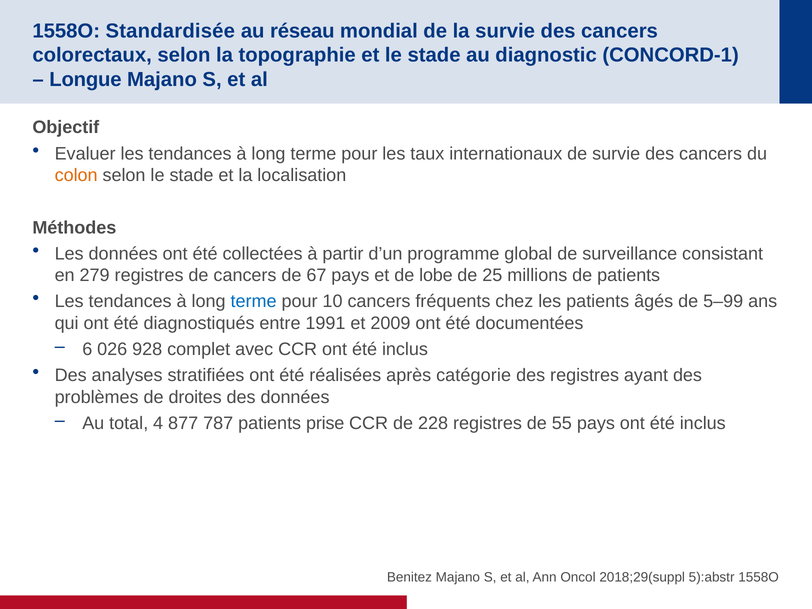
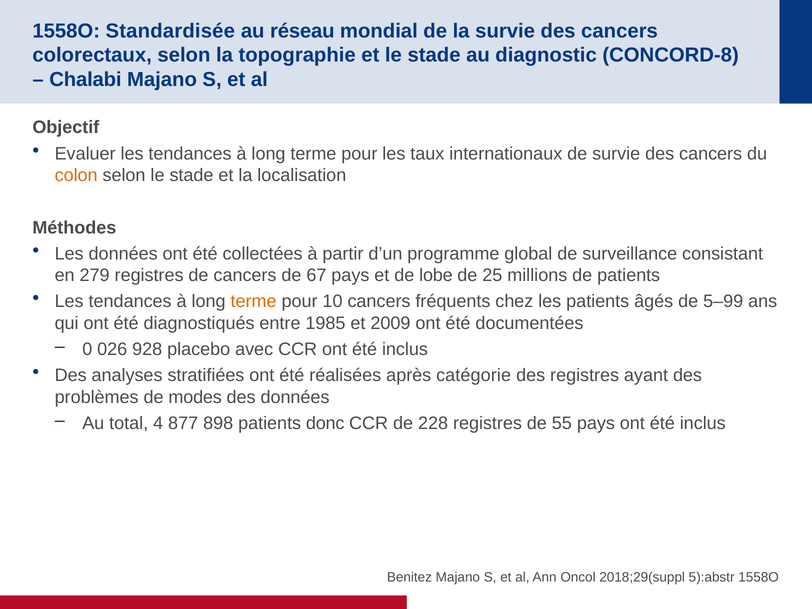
CONCORD-1: CONCORD-1 -> CONCORD-8
Longue: Longue -> Chalabi
terme at (254, 302) colour: blue -> orange
1991: 1991 -> 1985
6: 6 -> 0
complet: complet -> placebo
droites: droites -> modes
787: 787 -> 898
prise: prise -> donc
